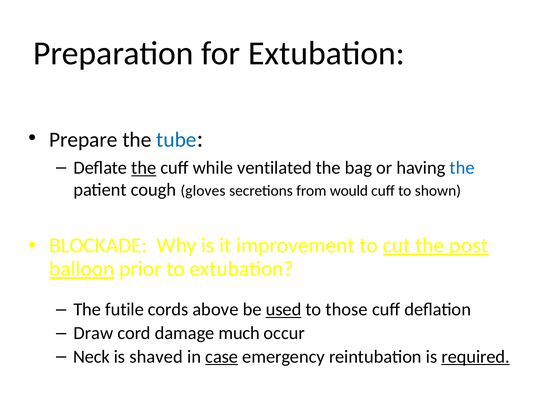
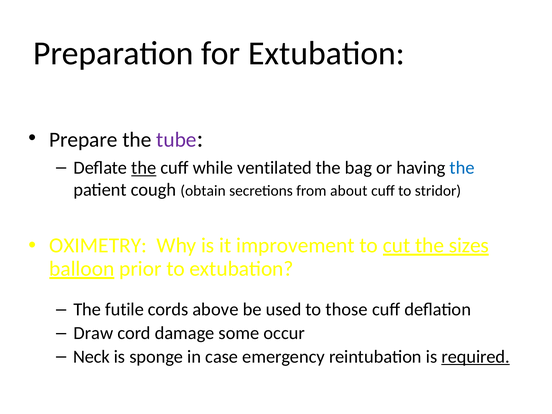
tube colour: blue -> purple
gloves: gloves -> obtain
would: would -> about
shown: shown -> stridor
BLOCKADE: BLOCKADE -> OXIMETRY
post: post -> sizes
used underline: present -> none
much: much -> some
shaved: shaved -> sponge
case underline: present -> none
